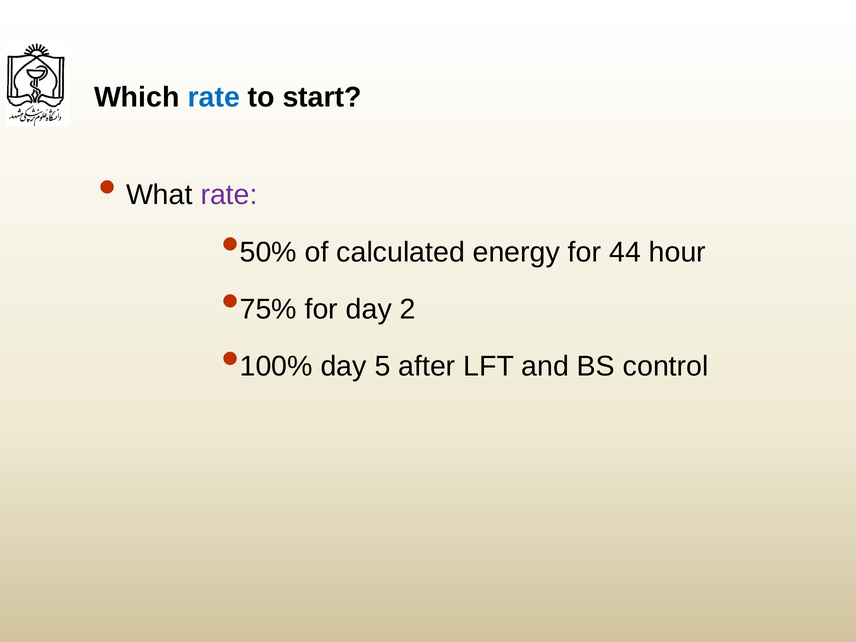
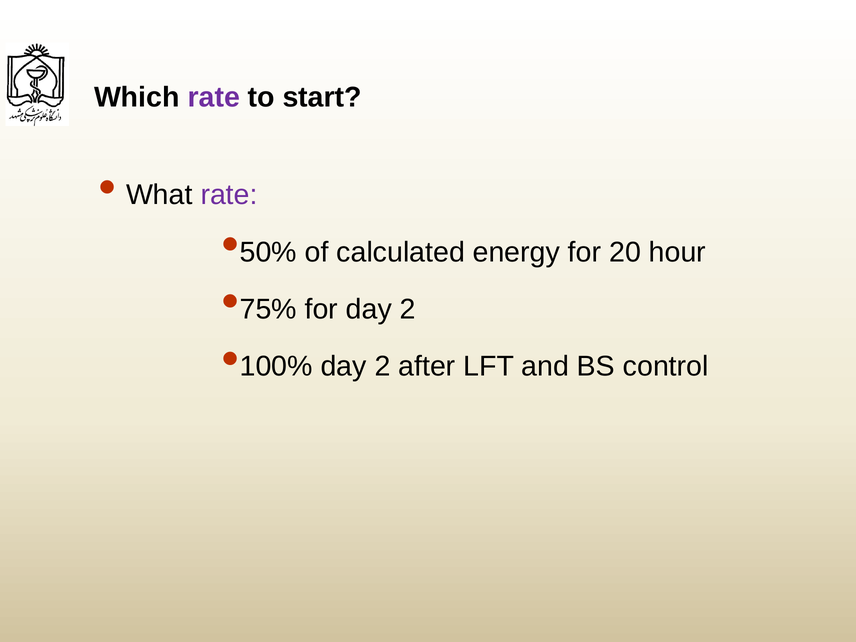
rate at (214, 97) colour: blue -> purple
44: 44 -> 20
100% day 5: 5 -> 2
